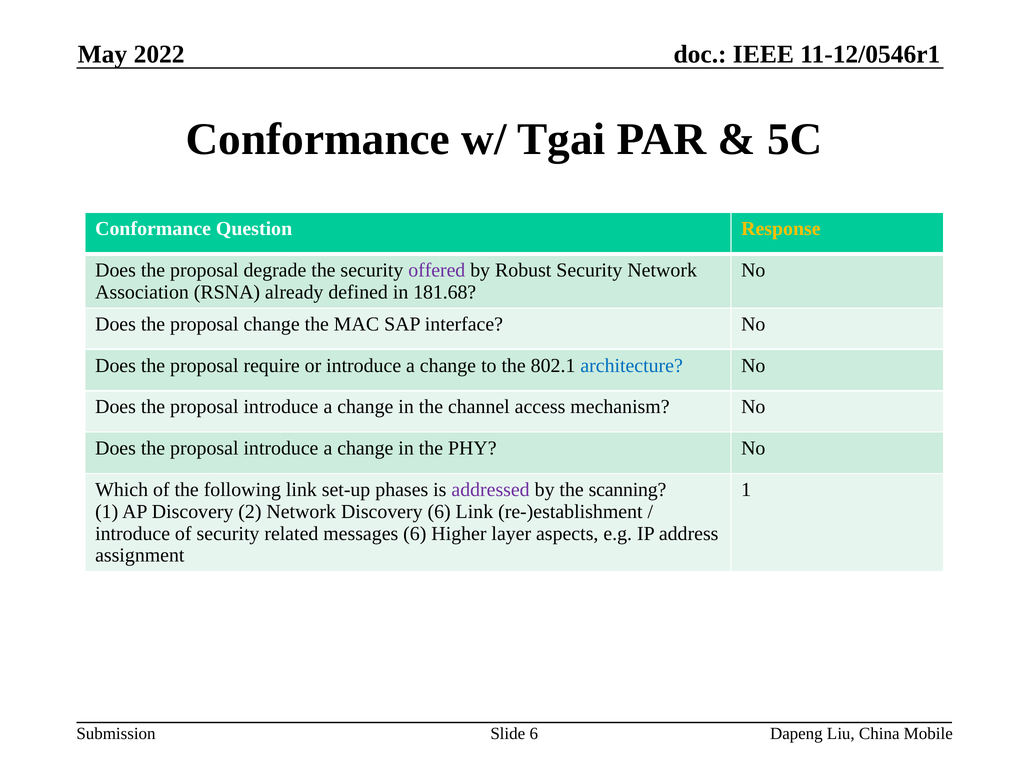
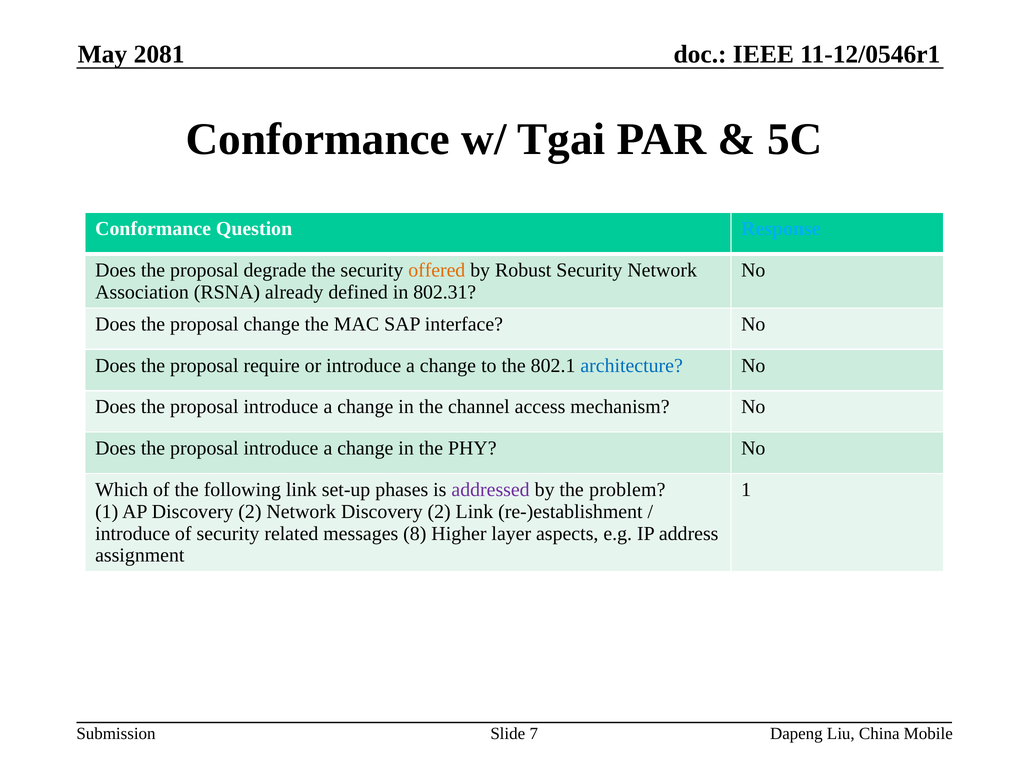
2022: 2022 -> 2081
Response colour: yellow -> light blue
offered colour: purple -> orange
181.68: 181.68 -> 802.31
scanning: scanning -> problem
Network Discovery 6: 6 -> 2
messages 6: 6 -> 8
Slide 6: 6 -> 7
